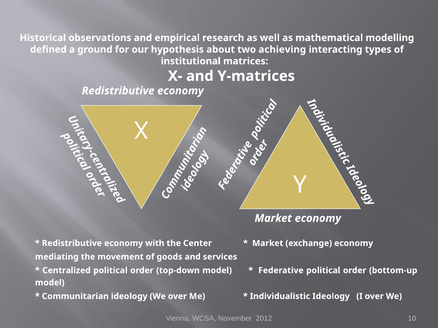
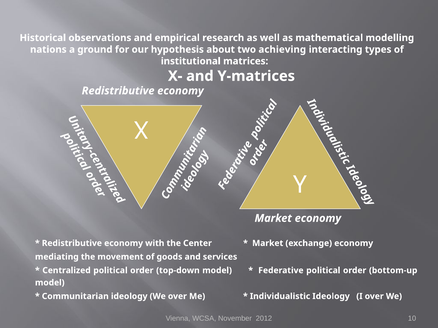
defined: defined -> nations
